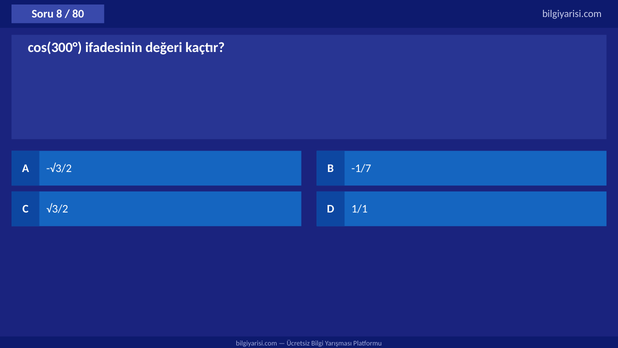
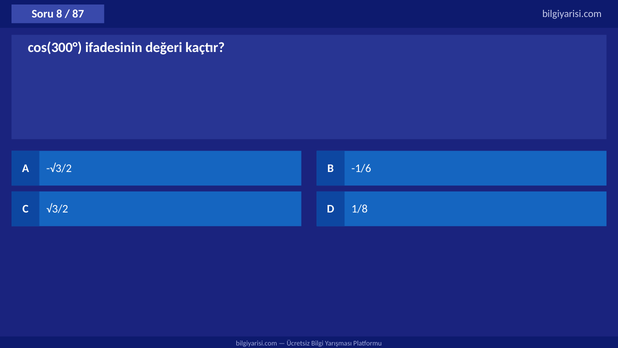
80: 80 -> 87
-1/7: -1/7 -> -1/6
1/1: 1/1 -> 1/8
